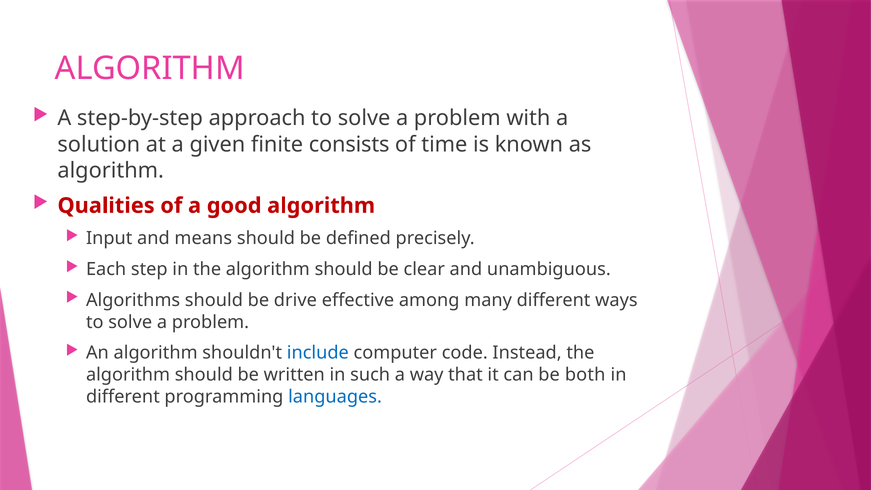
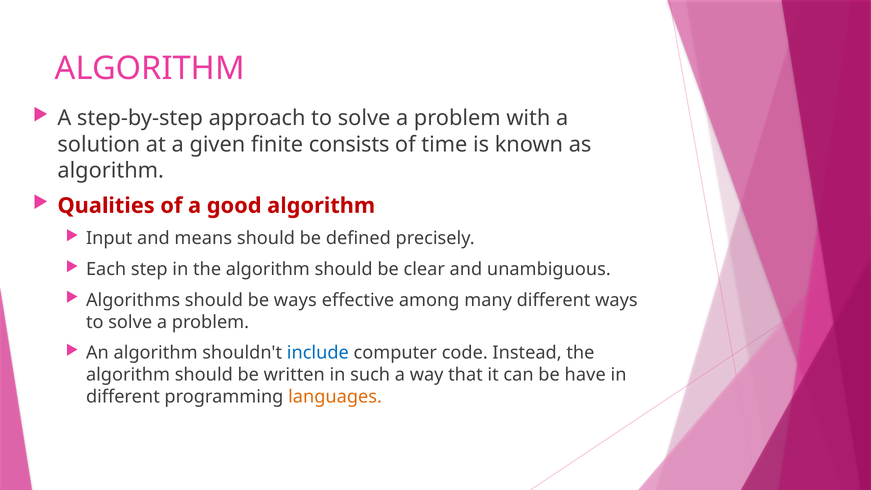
be drive: drive -> ways
both: both -> have
languages colour: blue -> orange
